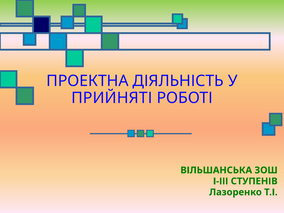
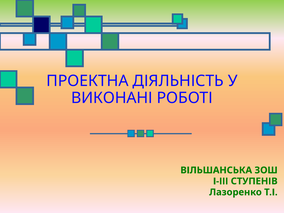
ПРИЙНЯТІ: ПРИЙНЯТІ -> ВИКОНАНІ
